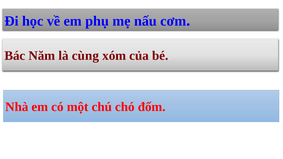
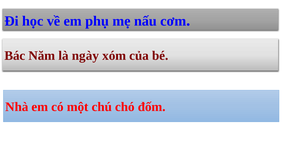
cùng: cùng -> ngày
